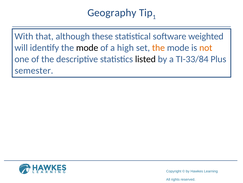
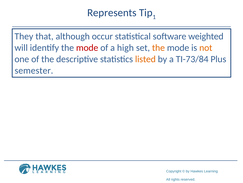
Geography: Geography -> Represents
With: With -> They
these: these -> occur
mode at (87, 48) colour: black -> red
listed colour: black -> orange
TI-33/84: TI-33/84 -> TI-73/84
